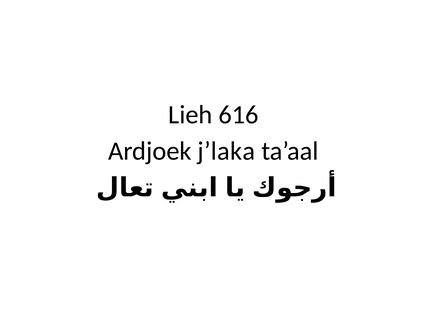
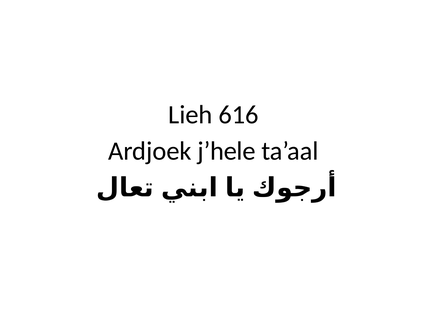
j’laka: j’laka -> j’hele
